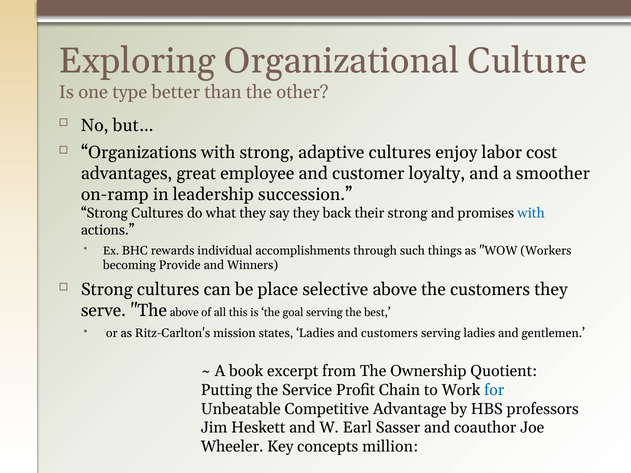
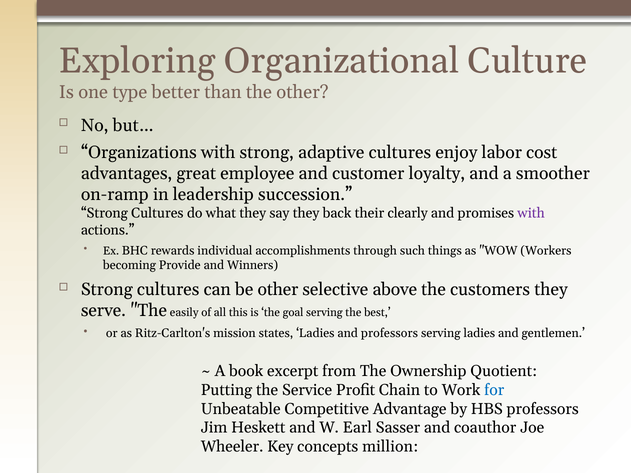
their strong: strong -> clearly
with at (531, 213) colour: blue -> purple
be place: place -> other
The above: above -> easily
and customers: customers -> professors
